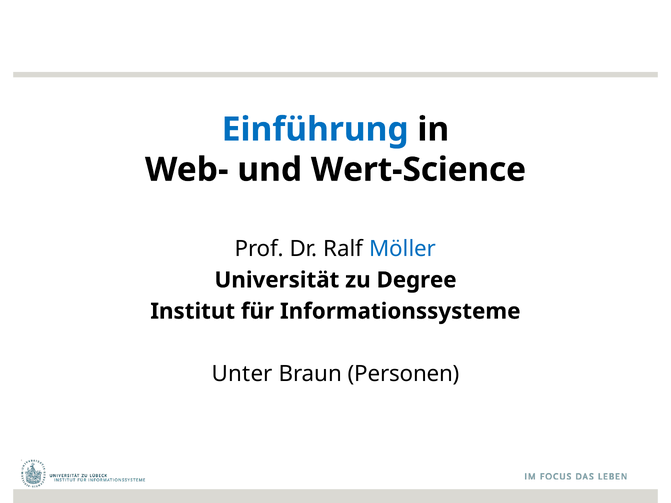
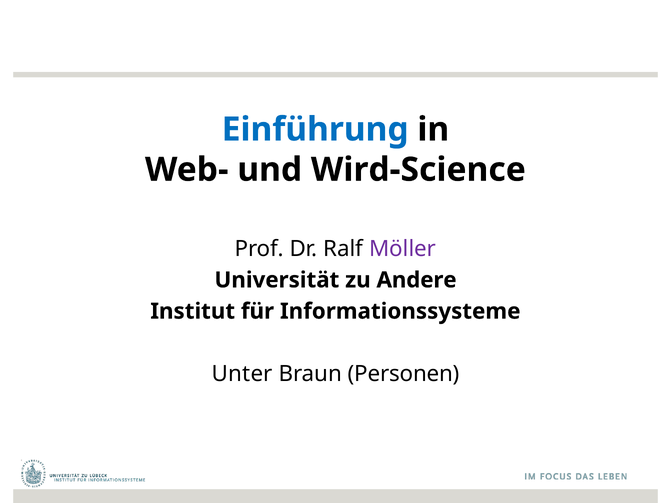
Wert-Science: Wert-Science -> Wird-Science
Möller colour: blue -> purple
Degree: Degree -> Andere
